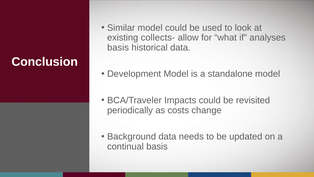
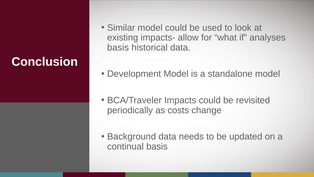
collects-: collects- -> impacts-
